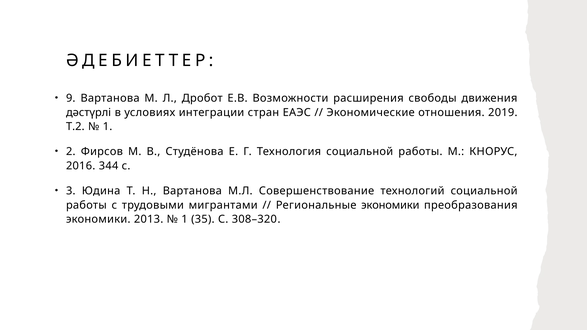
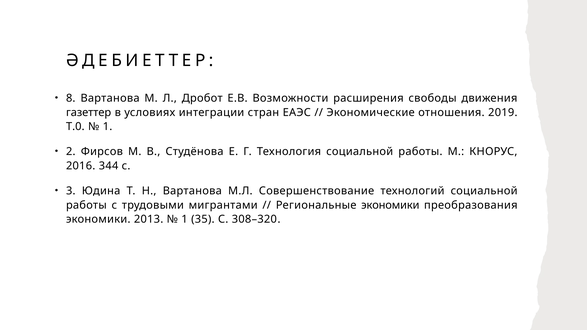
9: 9 -> 8
дәстүрлі: дәстүрлі -> газеттер
Т.2: Т.2 -> Т.0
